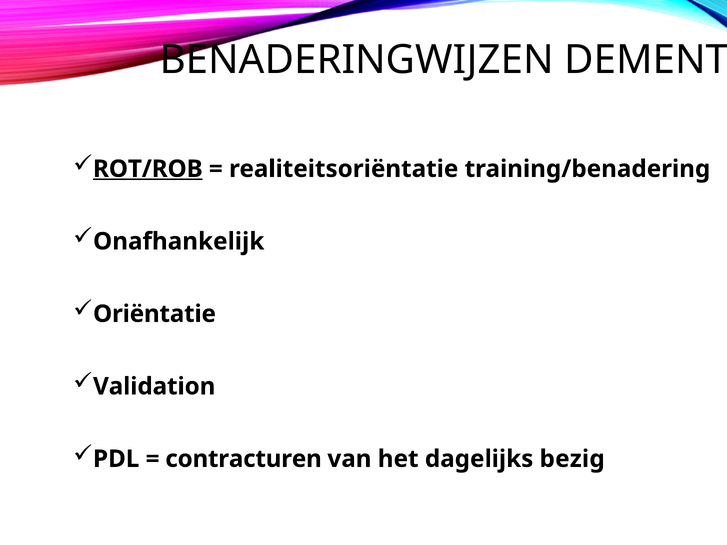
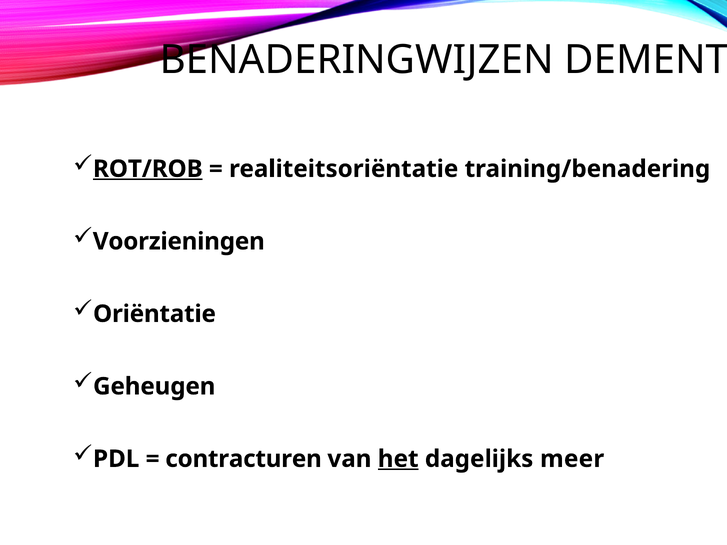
Onafhankelijk: Onafhankelijk -> Voorzieningen
Validation: Validation -> Geheugen
het underline: none -> present
bezig: bezig -> meer
